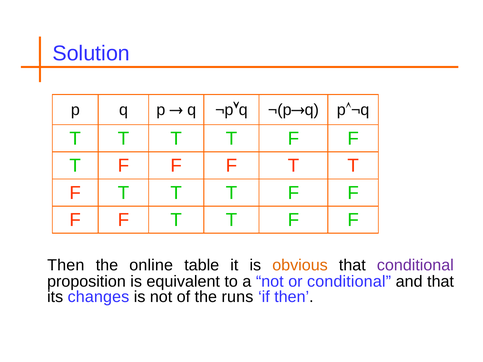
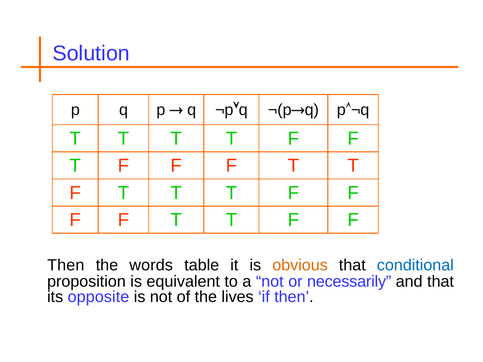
online: online -> words
conditional at (415, 265) colour: purple -> blue
or conditional: conditional -> necessarily
changes: changes -> opposite
runs: runs -> lives
